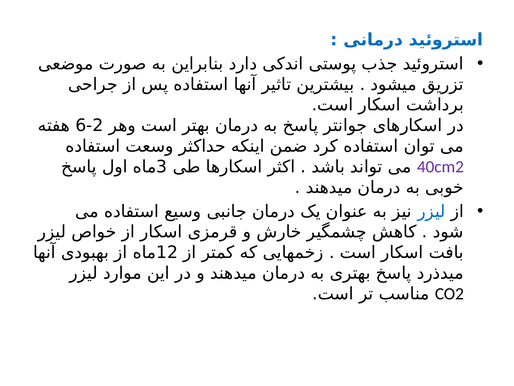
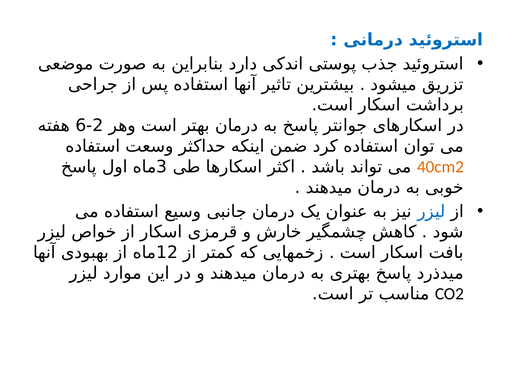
40cm2 colour: purple -> orange
